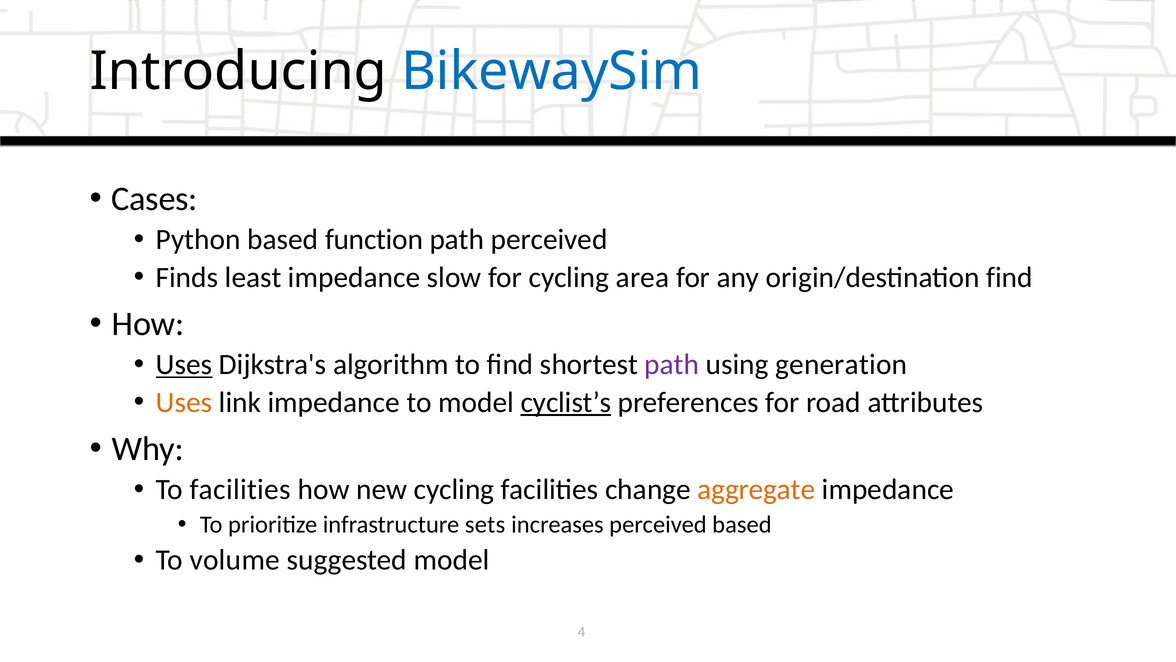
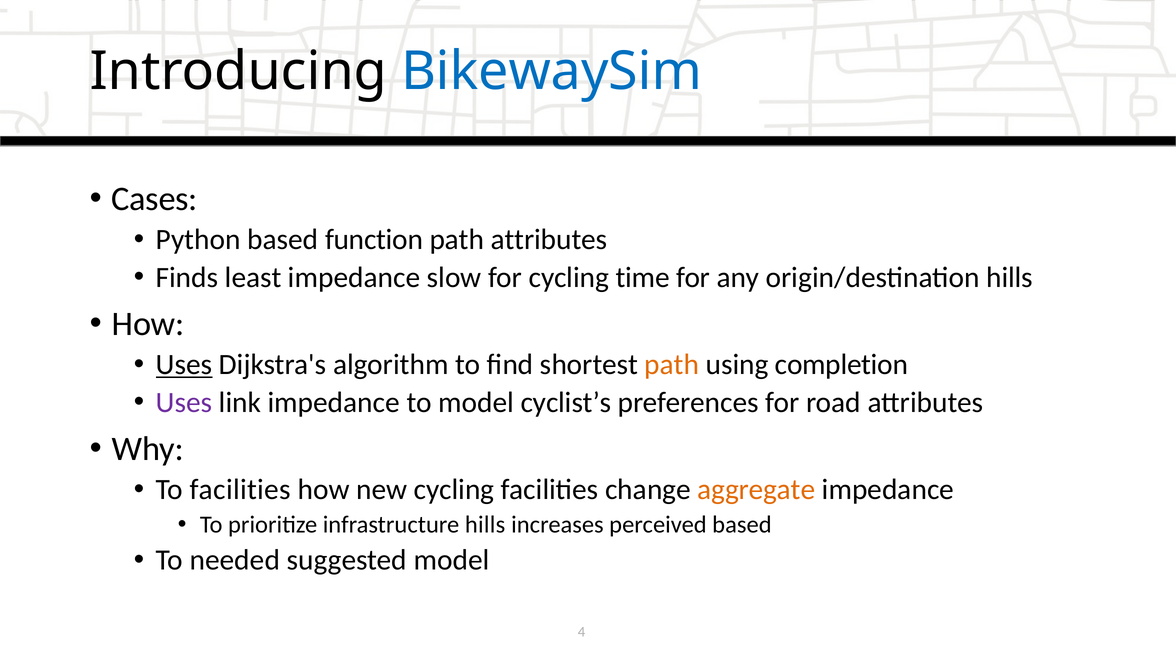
path perceived: perceived -> attributes
area: area -> time
origin/destination find: find -> hills
path at (672, 364) colour: purple -> orange
generation: generation -> completion
Uses at (184, 402) colour: orange -> purple
cyclist’s underline: present -> none
infrastructure sets: sets -> hills
volume: volume -> needed
